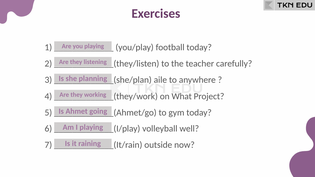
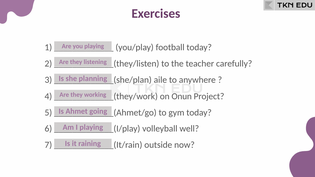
What: What -> Onun
